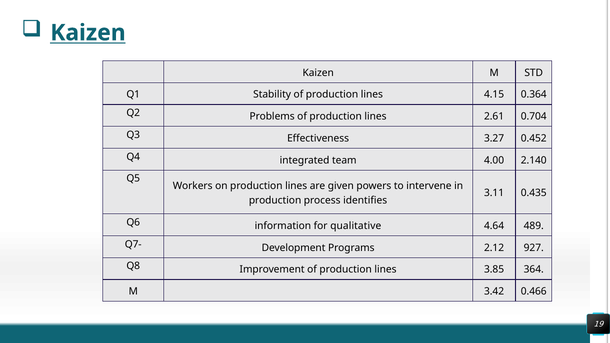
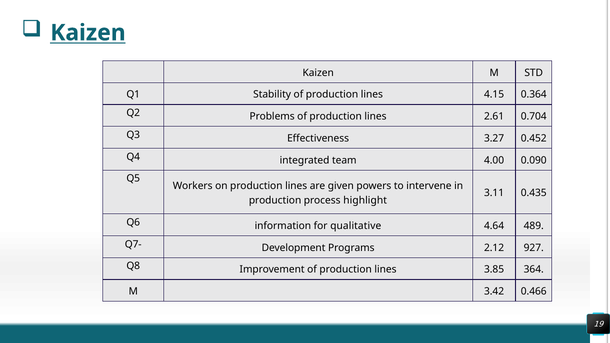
2.140: 2.140 -> 0.090
identifies: identifies -> highlight
